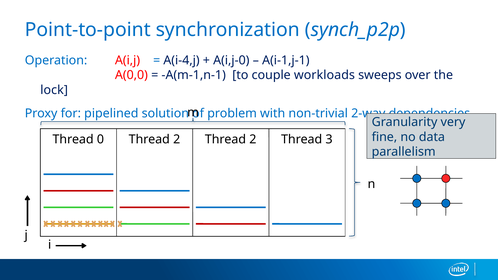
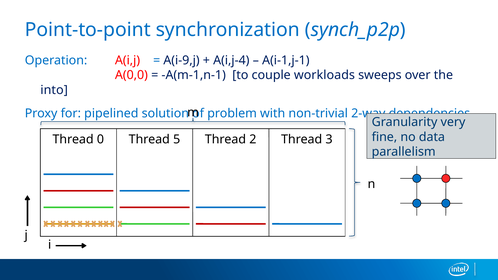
A(i-4,j: A(i-4,j -> A(i-9,j
A(i,j-0: A(i,j-0 -> A(i,j-4
lock: lock -> into
0 Thread 2: 2 -> 5
